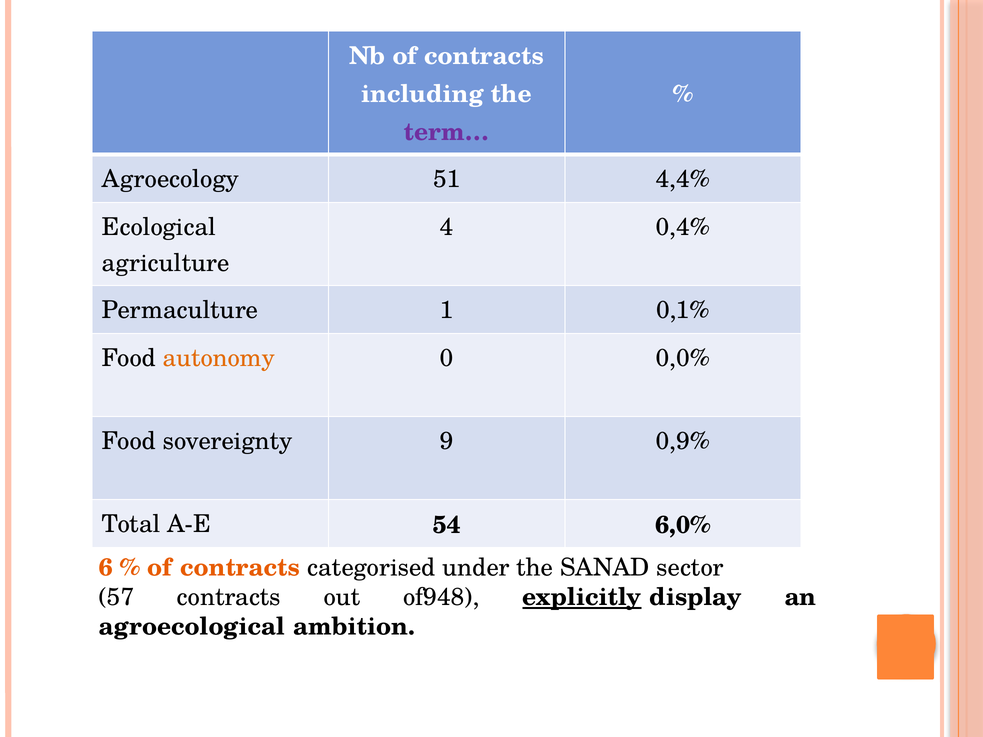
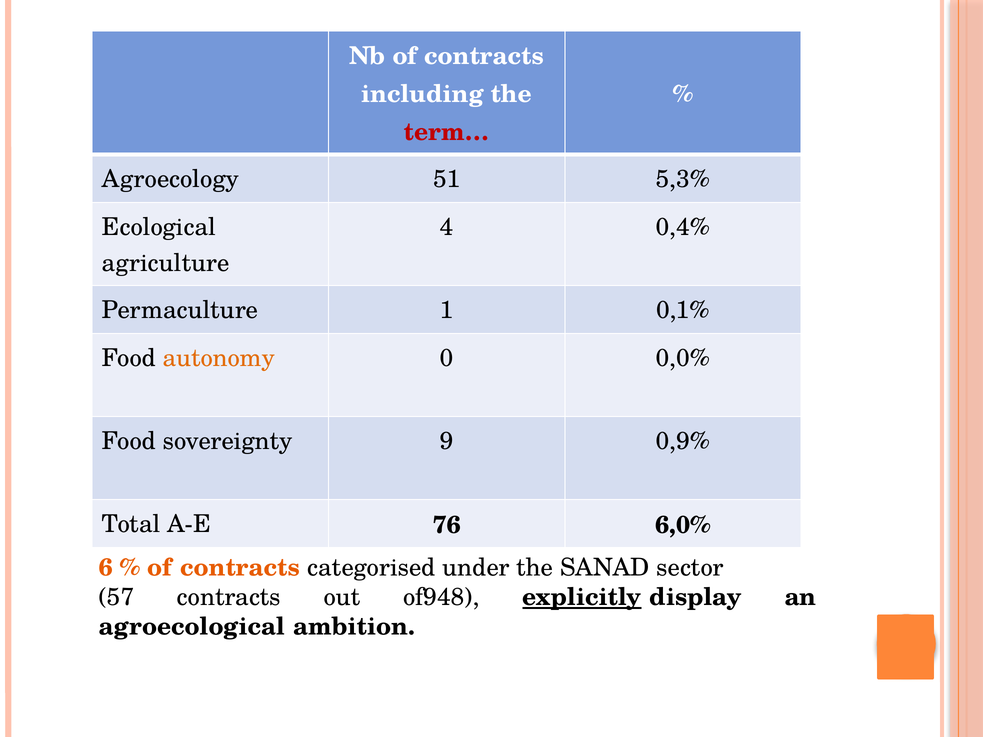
term… colour: purple -> red
4,4%: 4,4% -> 5,3%
54: 54 -> 76
